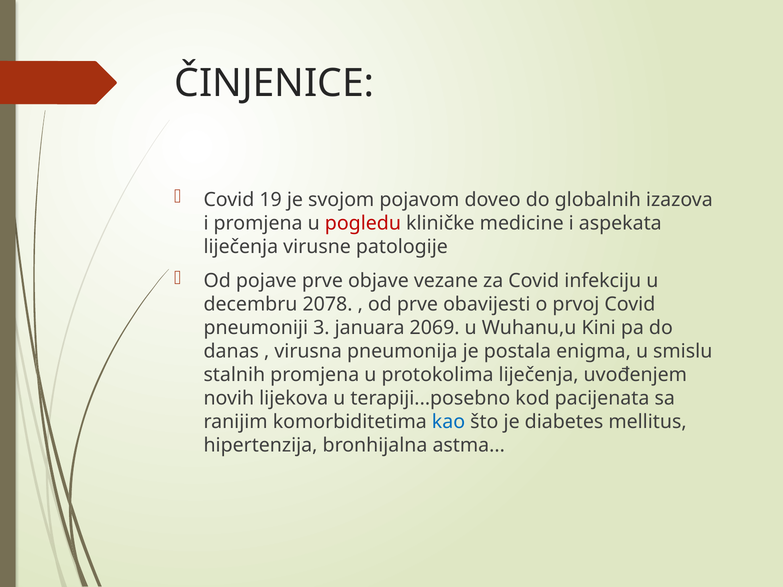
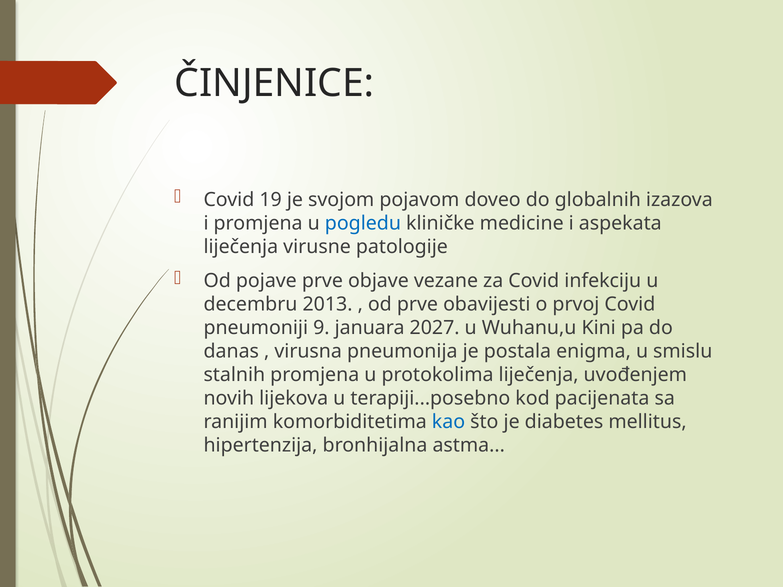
pogledu colour: red -> blue
2078: 2078 -> 2013
3: 3 -> 9
2069: 2069 -> 2027
